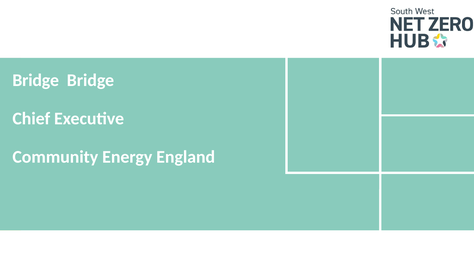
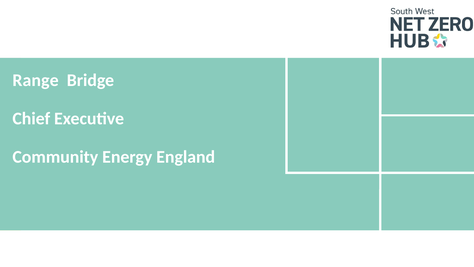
Bridge at (36, 80): Bridge -> Range
